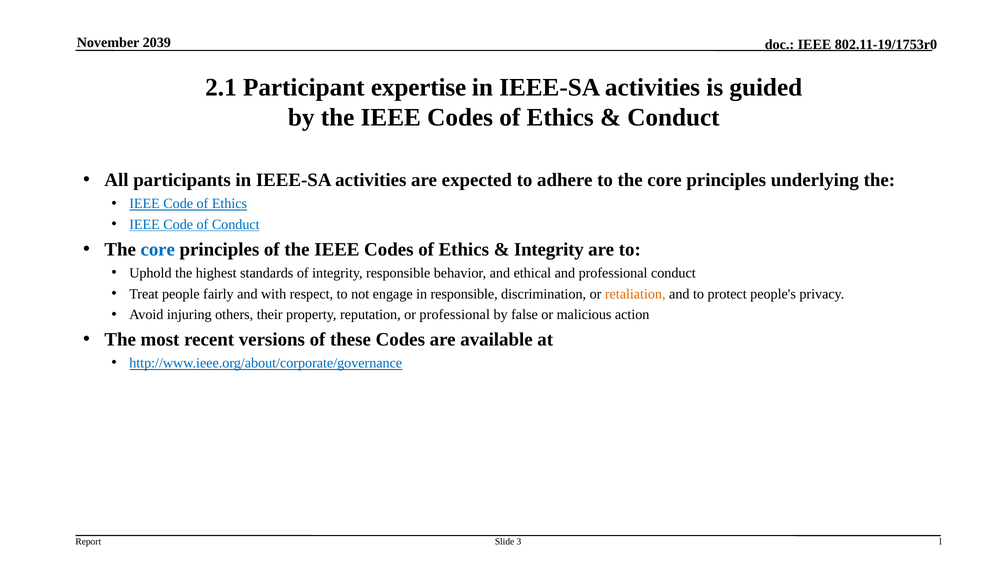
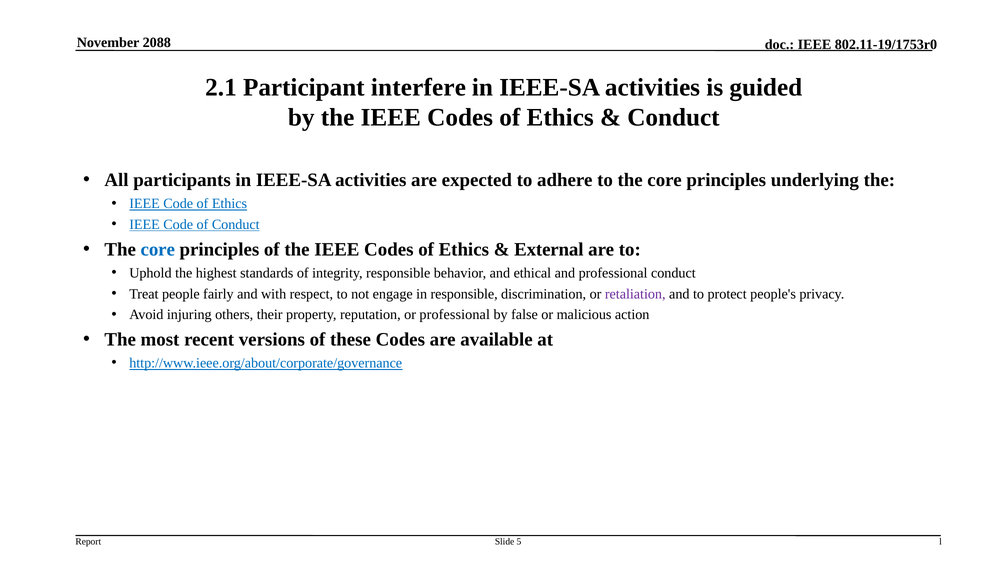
2039: 2039 -> 2088
expertise: expertise -> interfere
Integrity at (549, 250): Integrity -> External
retaliation colour: orange -> purple
3: 3 -> 5
